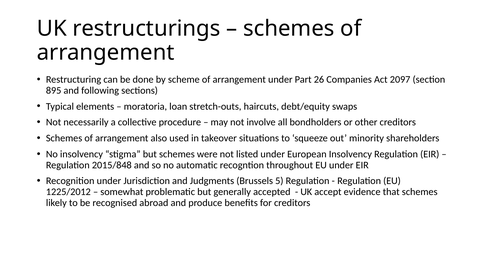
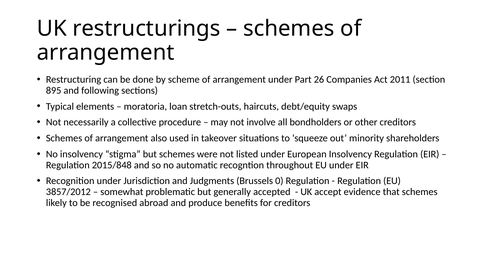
2097: 2097 -> 2011
5: 5 -> 0
1225/2012: 1225/2012 -> 3857/2012
